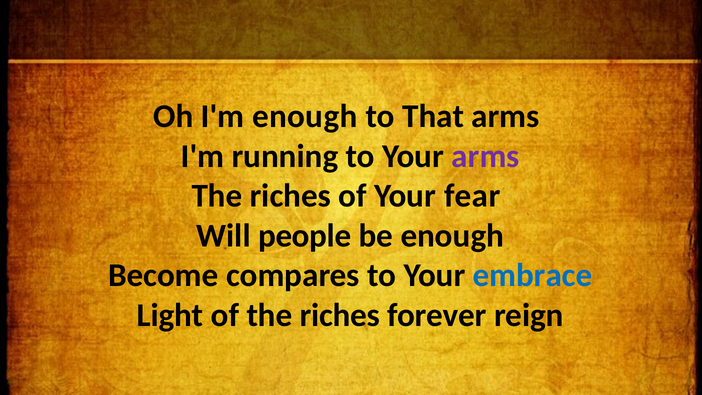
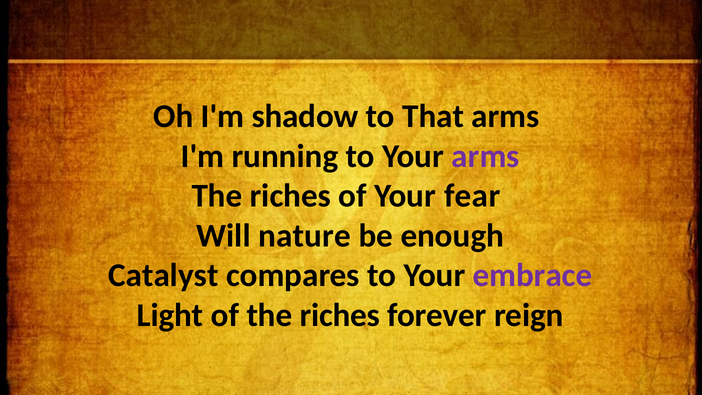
I'm enough: enough -> shadow
people: people -> nature
Become: Become -> Catalyst
embrace colour: blue -> purple
